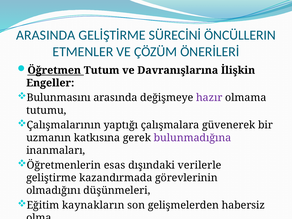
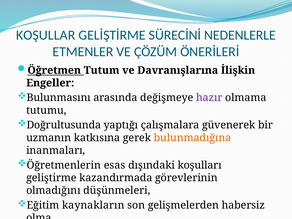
ARASINDA: ARASINDA -> KOŞULLAR
ÖNCÜLLERIN: ÖNCÜLLERIN -> NEDENLERLE
Çalışmalarının: Çalışmalarının -> Doğrultusunda
bulunmadığına colour: purple -> orange
verilerle: verilerle -> koşulları
